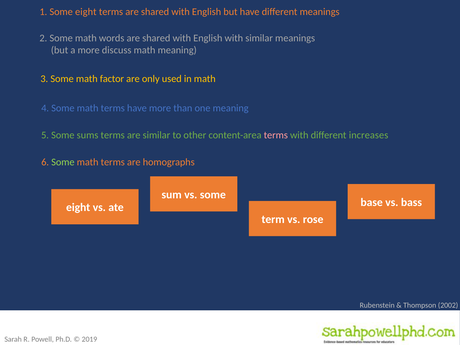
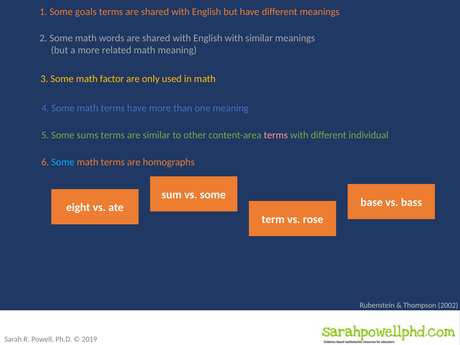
Some eight: eight -> goals
discuss: discuss -> related
increases: increases -> individual
Some at (63, 162) colour: light green -> light blue
